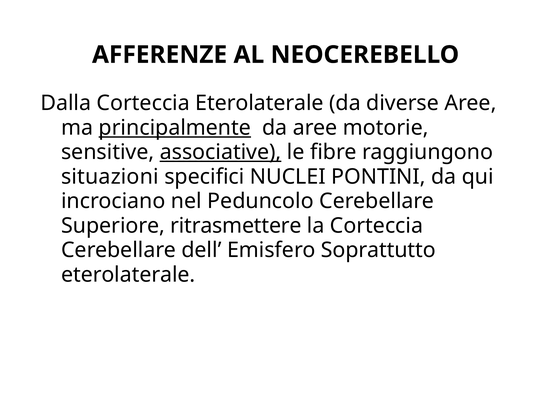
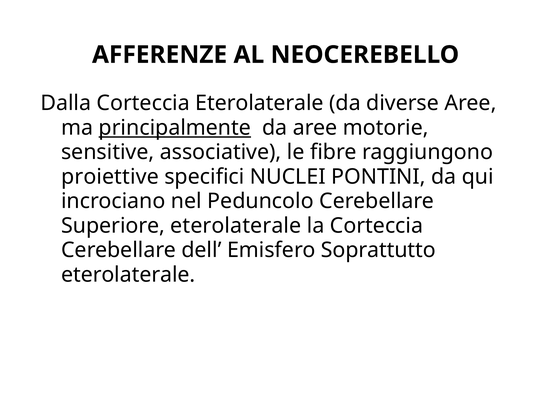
associative underline: present -> none
situazioni: situazioni -> proiettive
Superiore ritrasmettere: ritrasmettere -> eterolaterale
